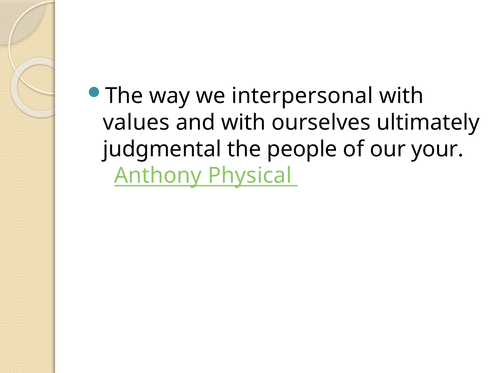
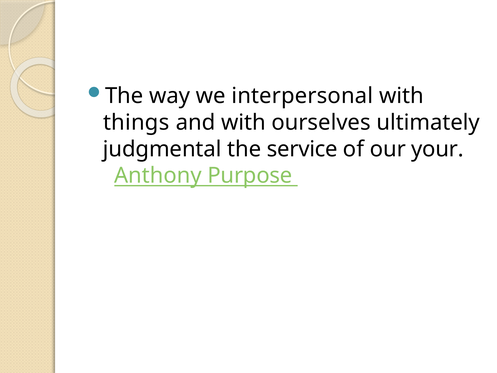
values: values -> things
people: people -> service
Physical: Physical -> Purpose
